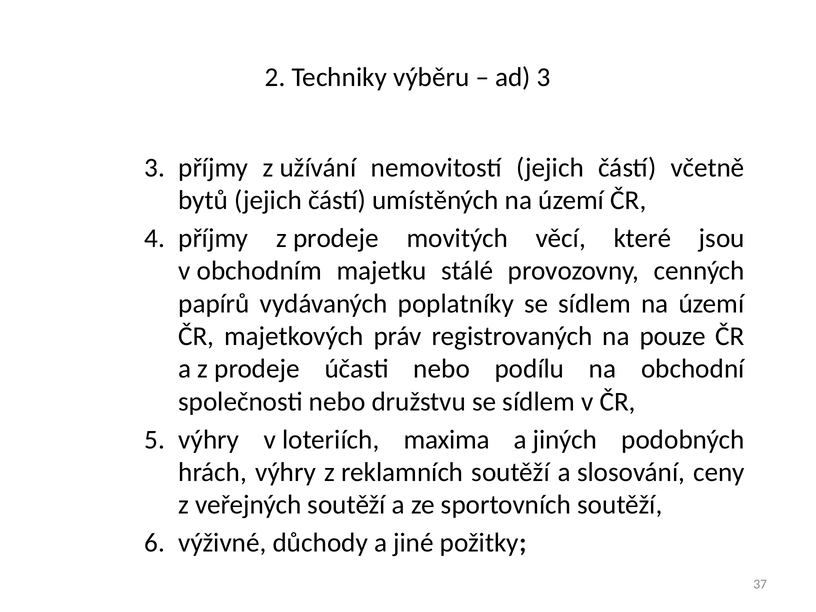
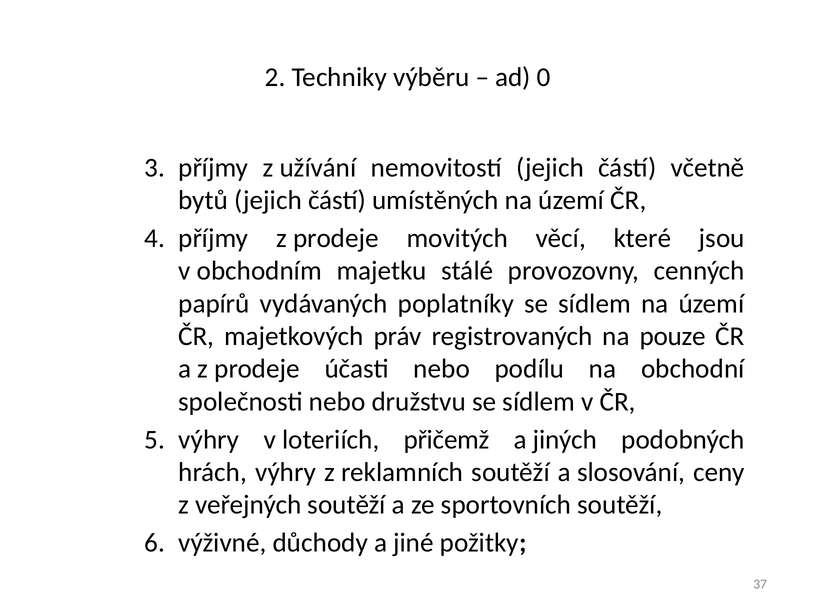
ad 3: 3 -> 0
maxima: maxima -> přičemž
